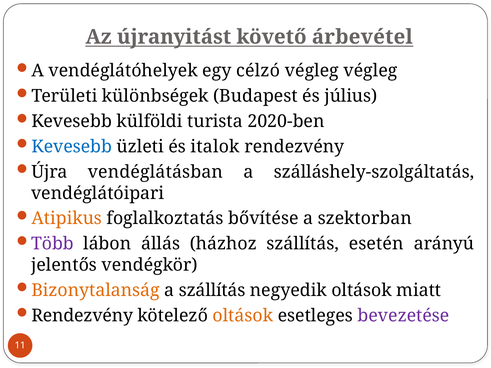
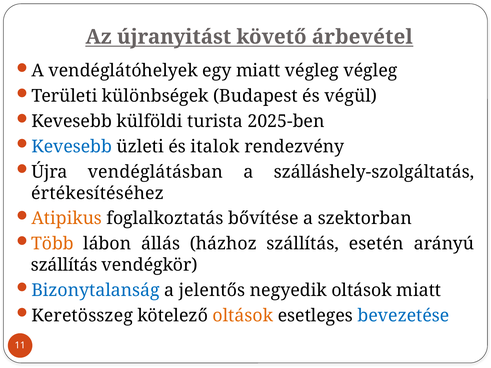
egy célzó: célzó -> miatt
július: július -> végül
2020-ben: 2020-ben -> 2025-ben
vendéglátóipari: vendéglátóipari -> értékesítéséhez
Több colour: purple -> orange
jelentős at (64, 265): jelentős -> szállítás
Bizonytalanság colour: orange -> blue
a szállítás: szállítás -> jelentős
Rendezvény at (82, 316): Rendezvény -> Keretösszeg
bevezetése colour: purple -> blue
